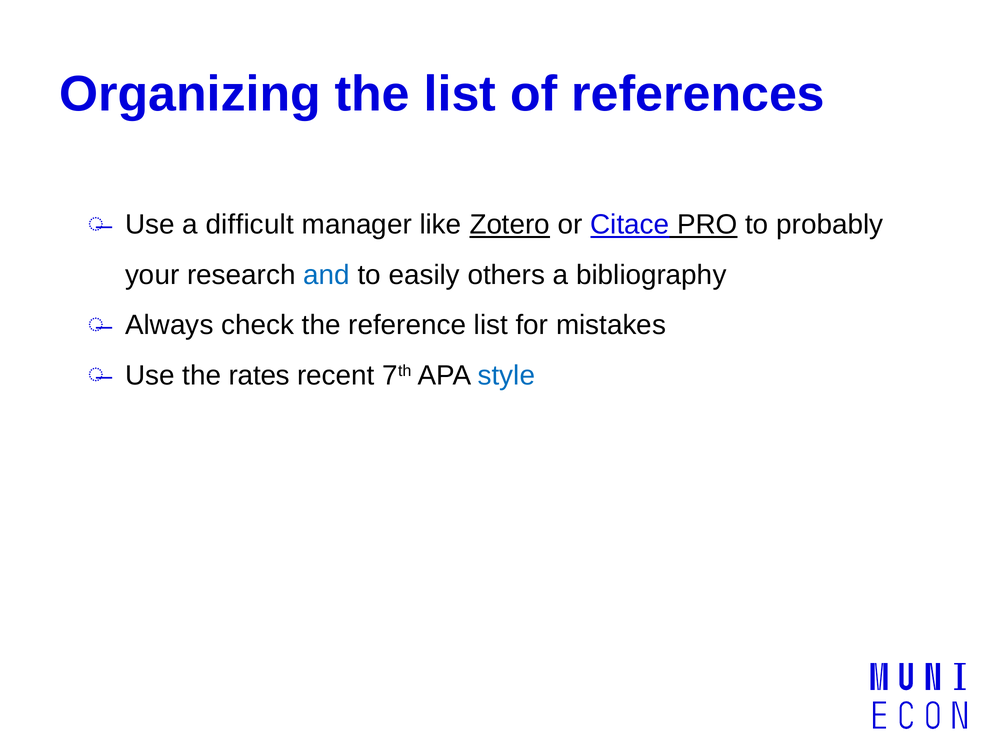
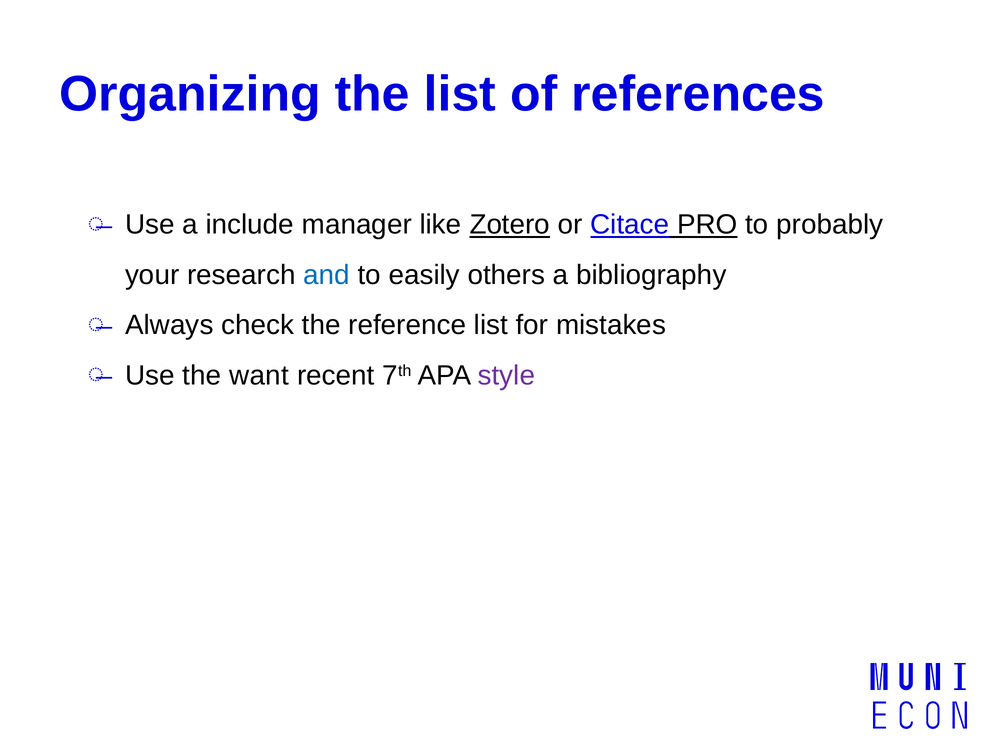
difficult: difficult -> include
rates: rates -> want
style colour: blue -> purple
